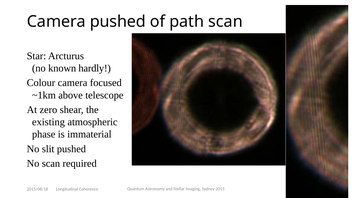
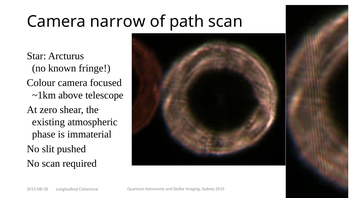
Camera pushed: pushed -> narrow
hardly: hardly -> fringe
